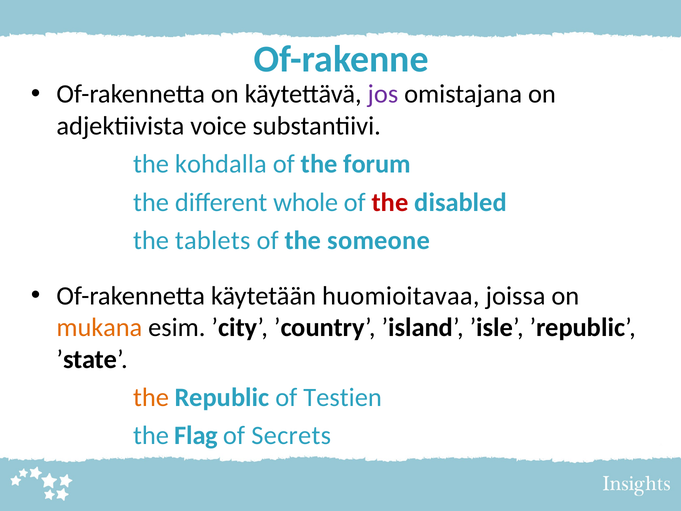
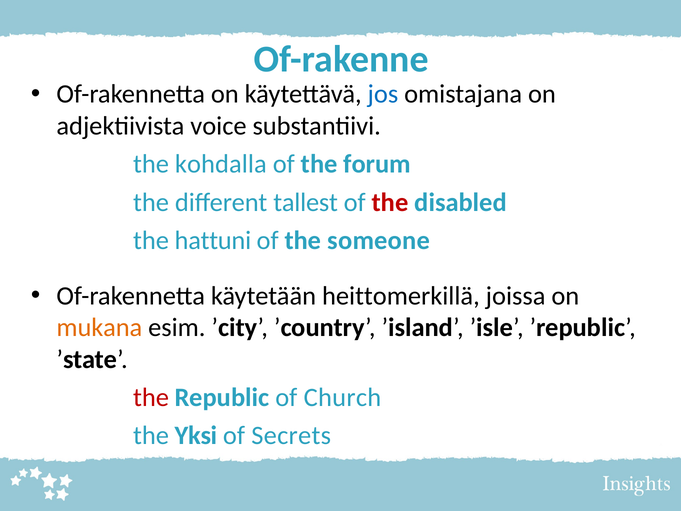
jos colour: purple -> blue
whole: whole -> tallest
tablets: tablets -> hattuni
huomioitavaa: huomioitavaa -> heittomerkillä
the at (151, 397) colour: orange -> red
Testien: Testien -> Church
Flag: Flag -> Yksi
